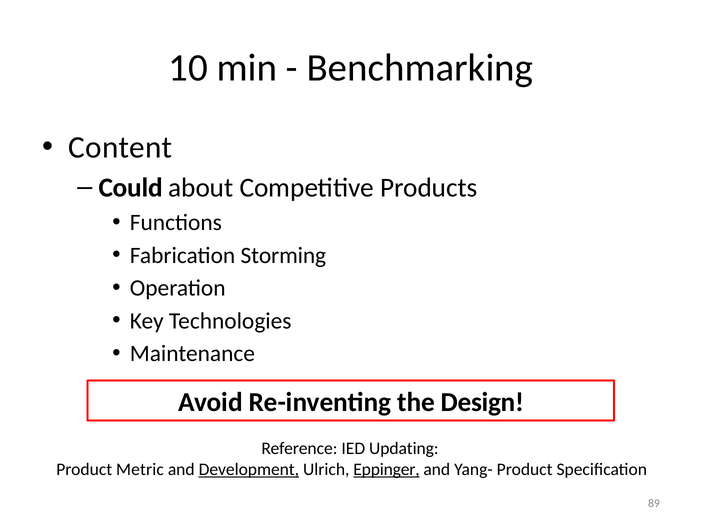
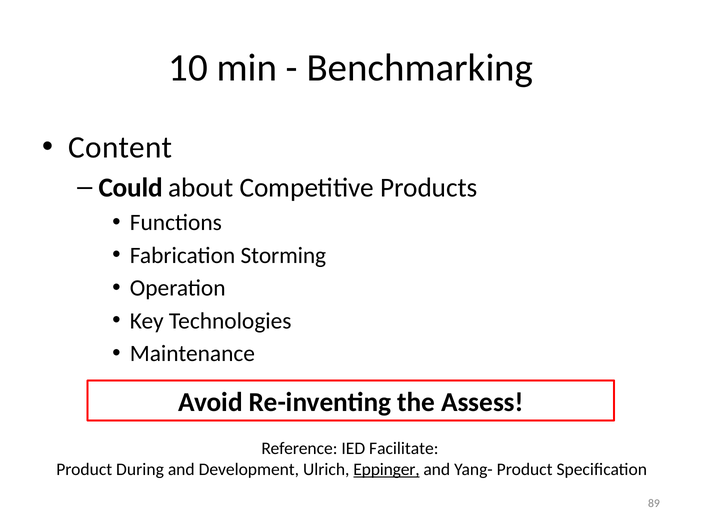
Design: Design -> Assess
Updating: Updating -> Facilitate
Metric: Metric -> During
Development underline: present -> none
